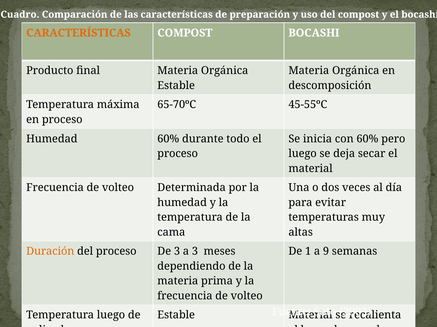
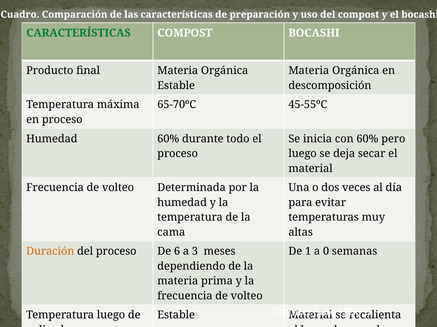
CARACTERÍSTICAS at (78, 33) colour: orange -> green
De 3: 3 -> 6
9: 9 -> 0
